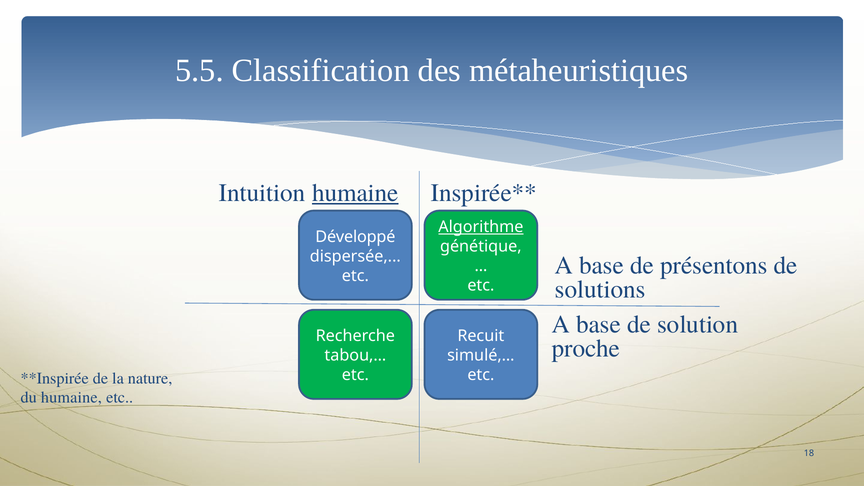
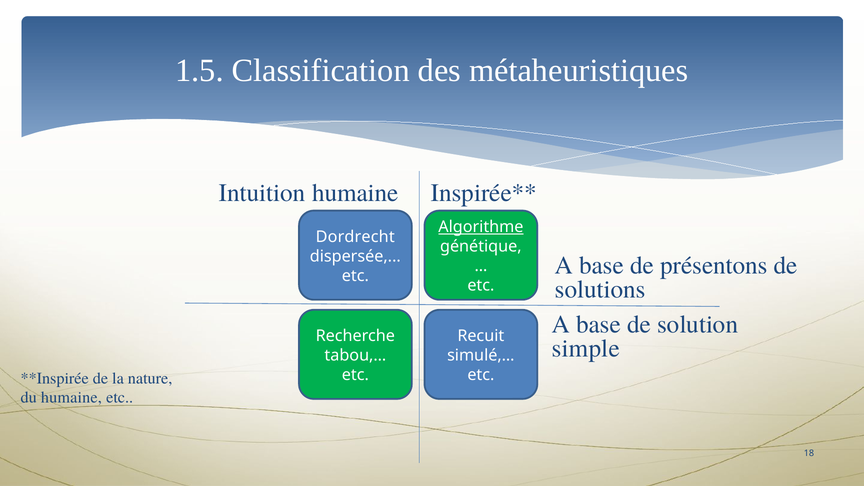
5.5: 5.5 -> 1.5
humaine at (355, 193) underline: present -> none
Développé: Développé -> Dordrecht
proche: proche -> simple
